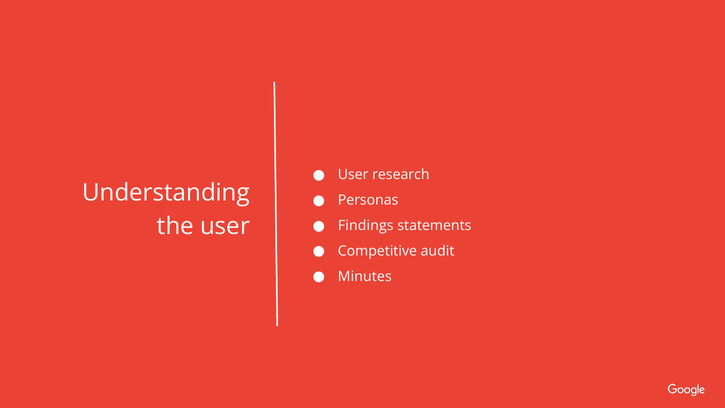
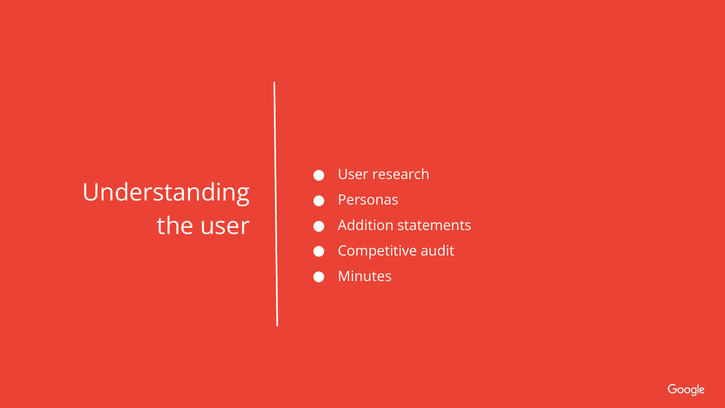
Findings: Findings -> Addition
